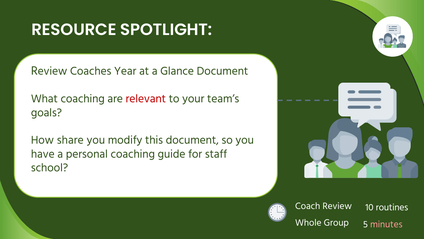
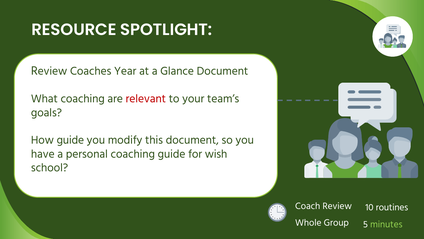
How share: share -> guide
staff: staff -> wish
minutes colour: pink -> light green
